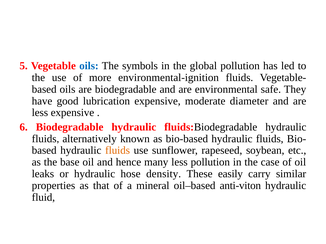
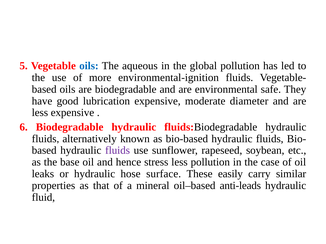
symbols: symbols -> aqueous
fluids at (118, 151) colour: orange -> purple
many: many -> stress
density: density -> surface
anti-viton: anti-viton -> anti-leads
